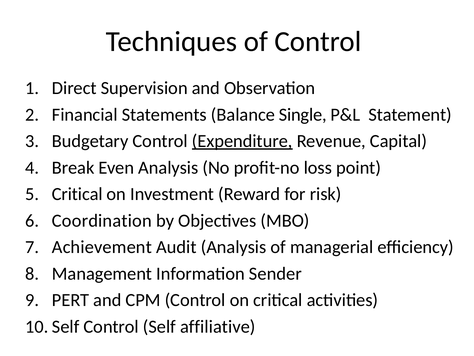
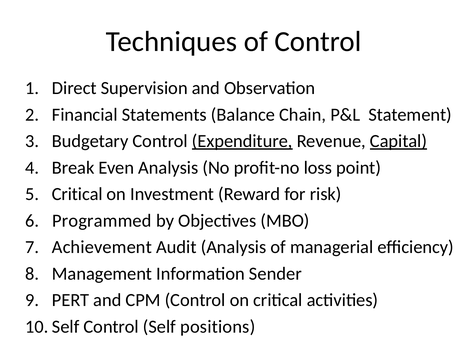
Single: Single -> Chain
Capital underline: none -> present
Coordination: Coordination -> Programmed
affiliative: affiliative -> positions
